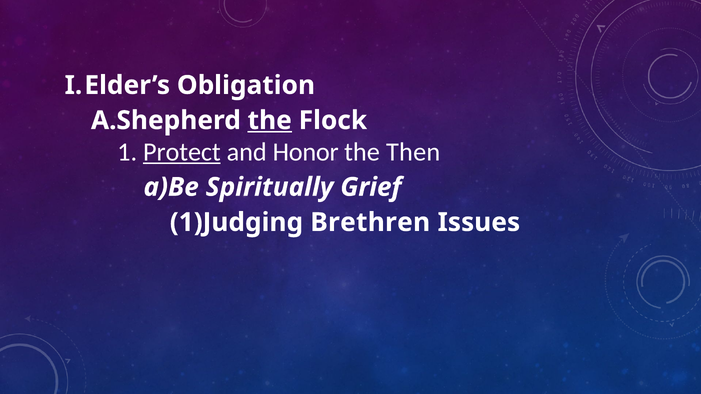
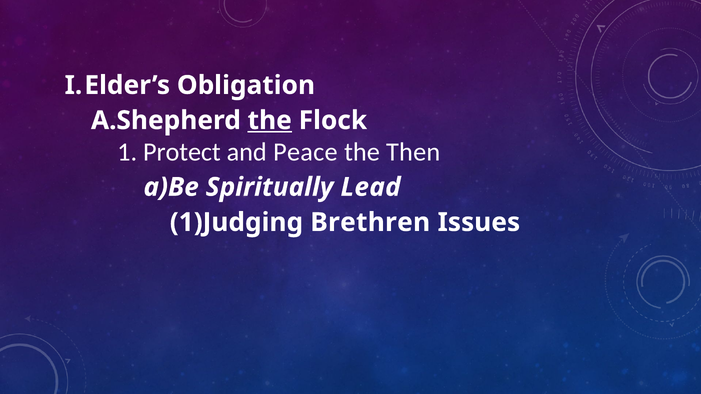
Protect underline: present -> none
Honor: Honor -> Peace
Grief: Grief -> Lead
